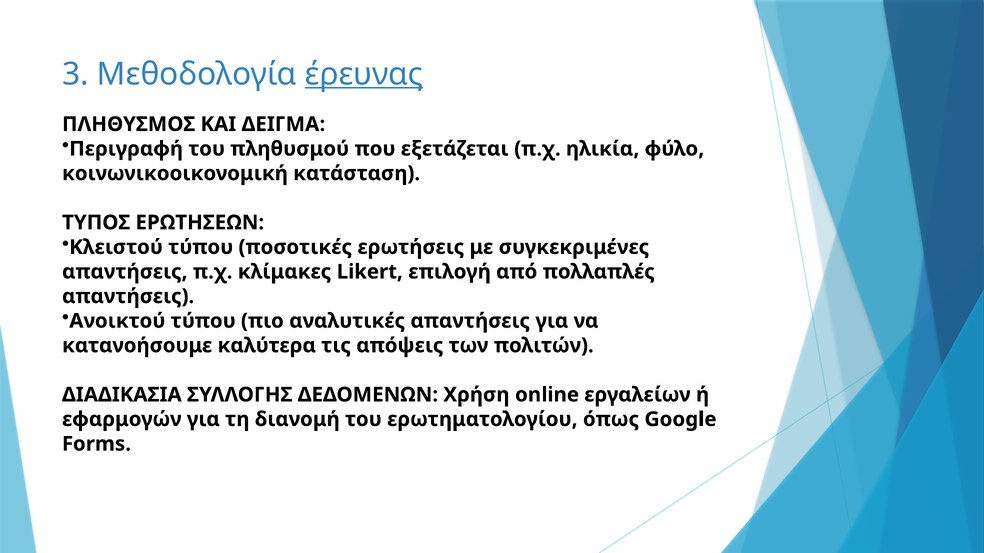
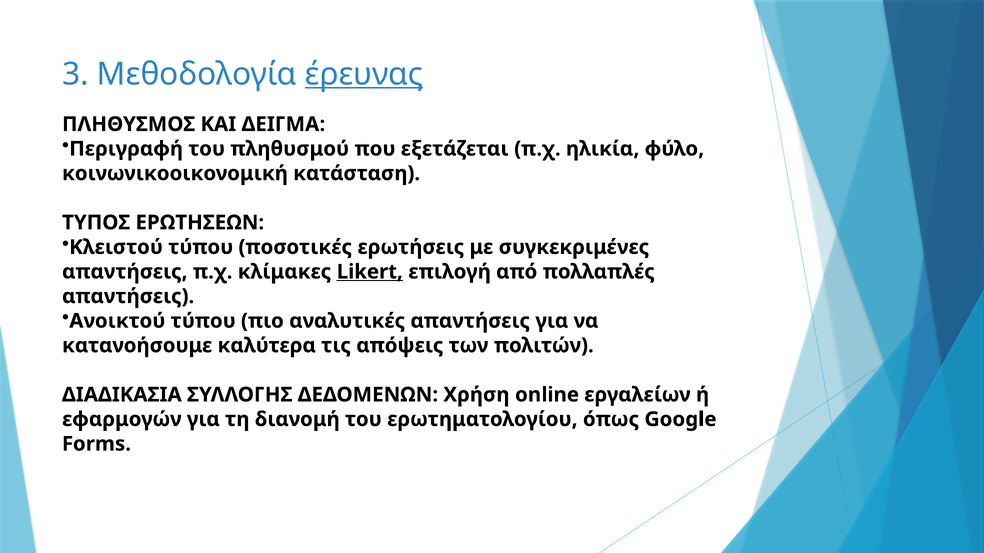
Likert underline: none -> present
